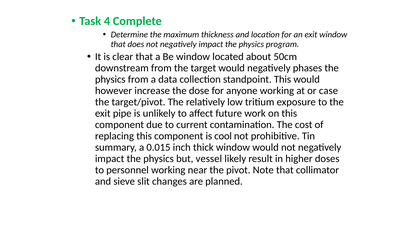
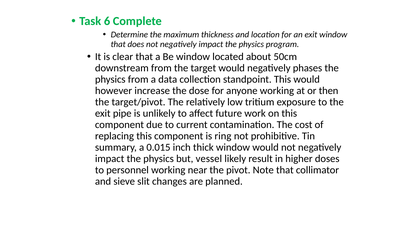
4: 4 -> 6
case: case -> then
cool: cool -> ring
